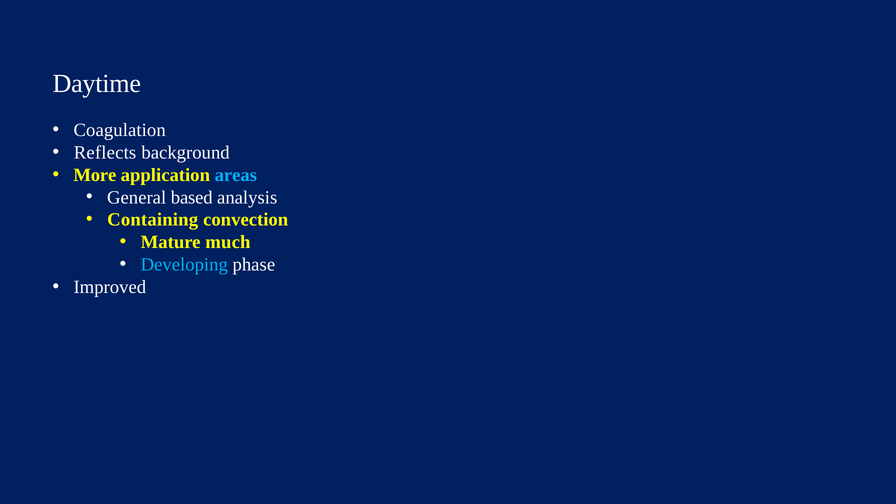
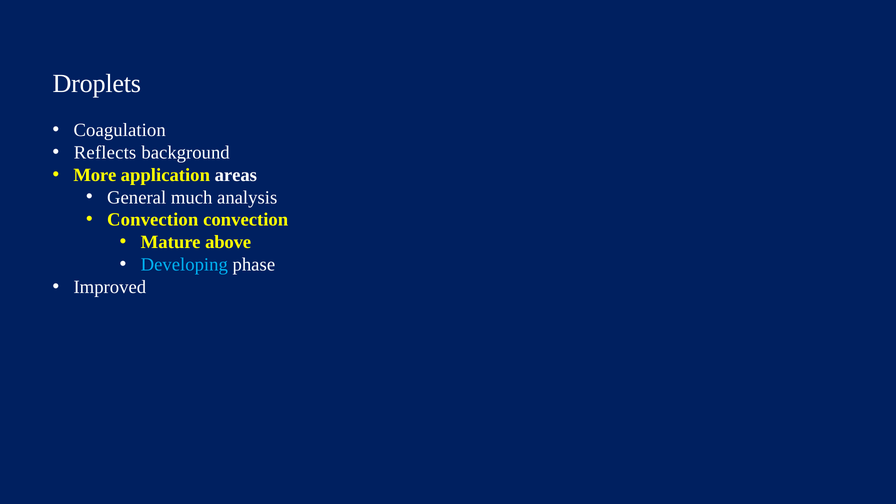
Daytime: Daytime -> Droplets
areas colour: light blue -> white
based: based -> much
Containing at (153, 220): Containing -> Convection
much: much -> above
